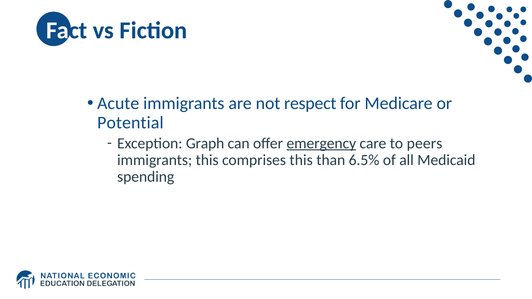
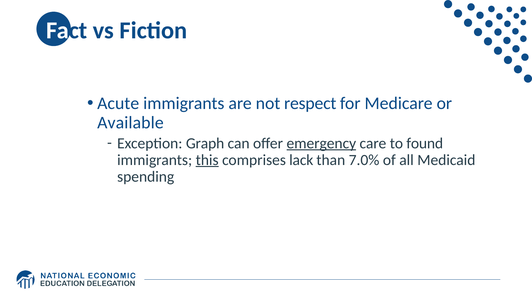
Potential: Potential -> Available
peers: peers -> found
this at (207, 160) underline: none -> present
comprises this: this -> lack
6.5%: 6.5% -> 7.0%
